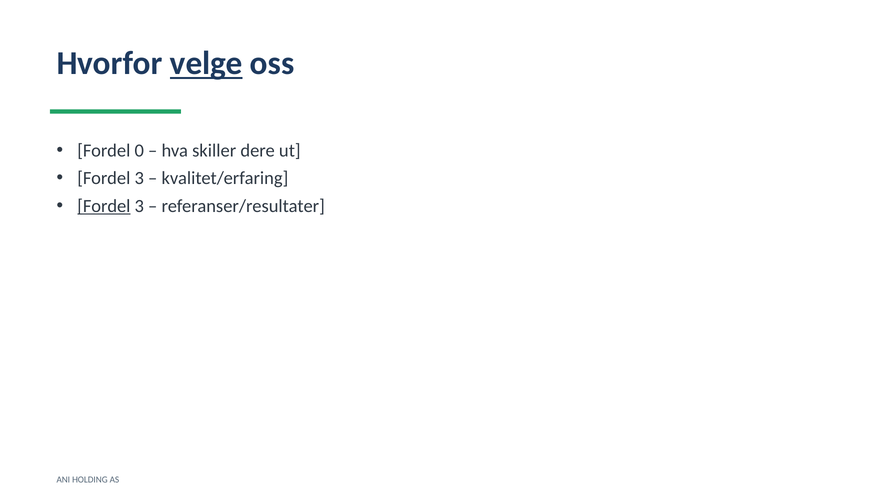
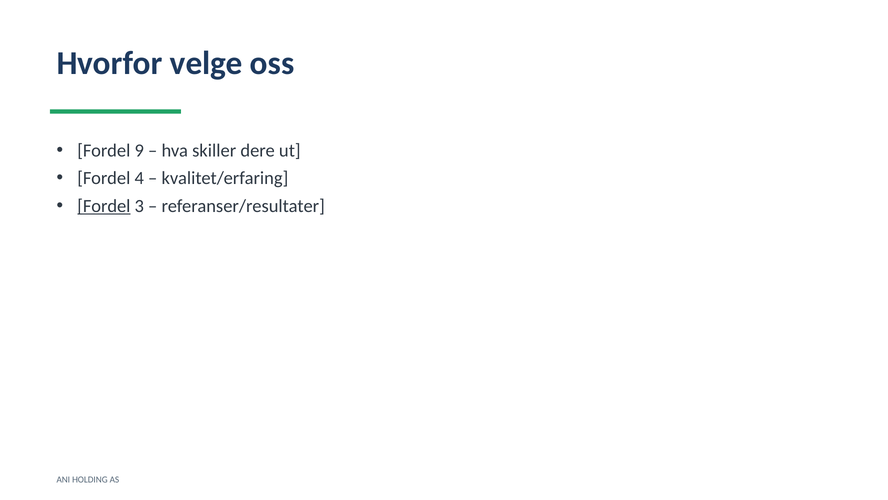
velge underline: present -> none
0: 0 -> 9
3 at (139, 178): 3 -> 4
